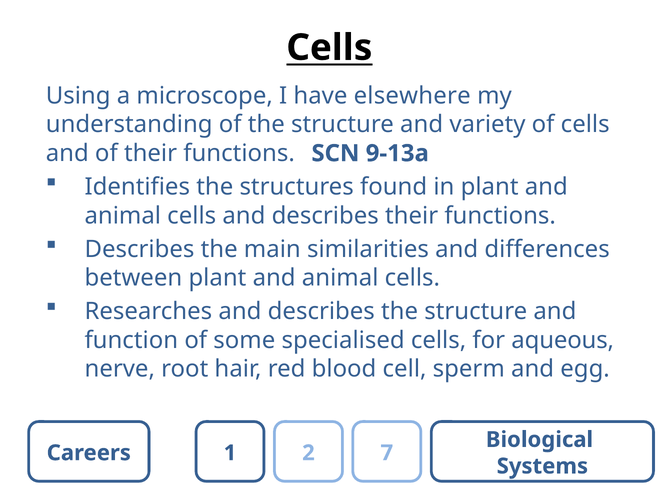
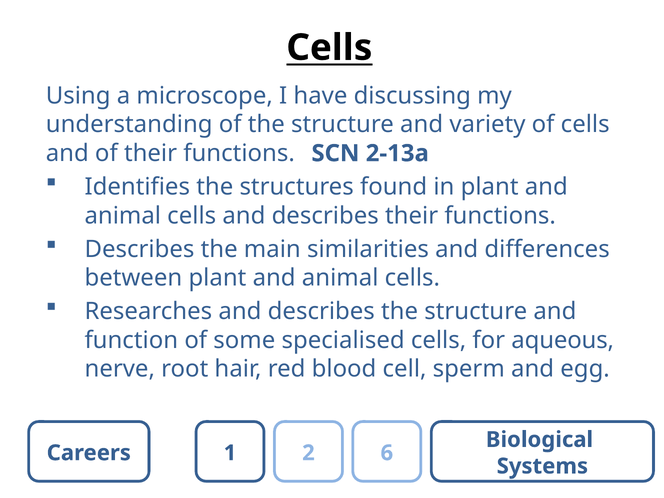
elsewhere: elsewhere -> discussing
9-13a: 9-13a -> 2-13a
7: 7 -> 6
